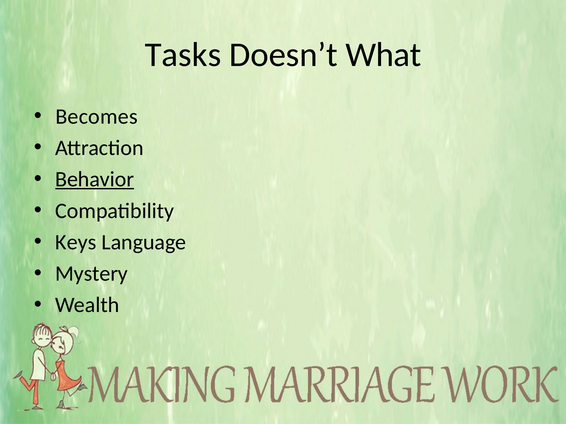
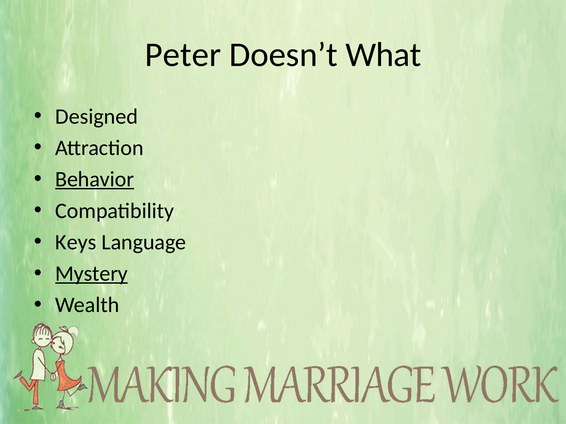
Tasks: Tasks -> Peter
Becomes: Becomes -> Designed
Mystery underline: none -> present
